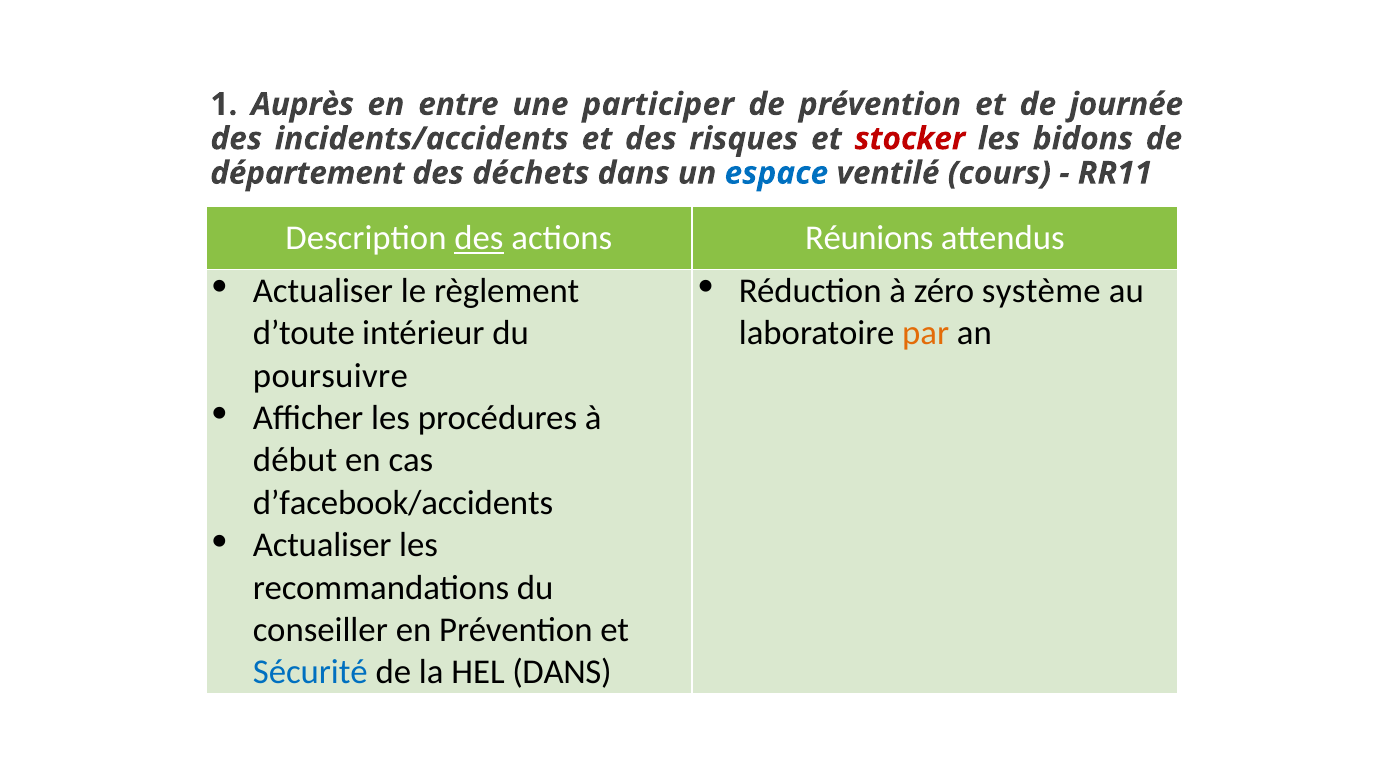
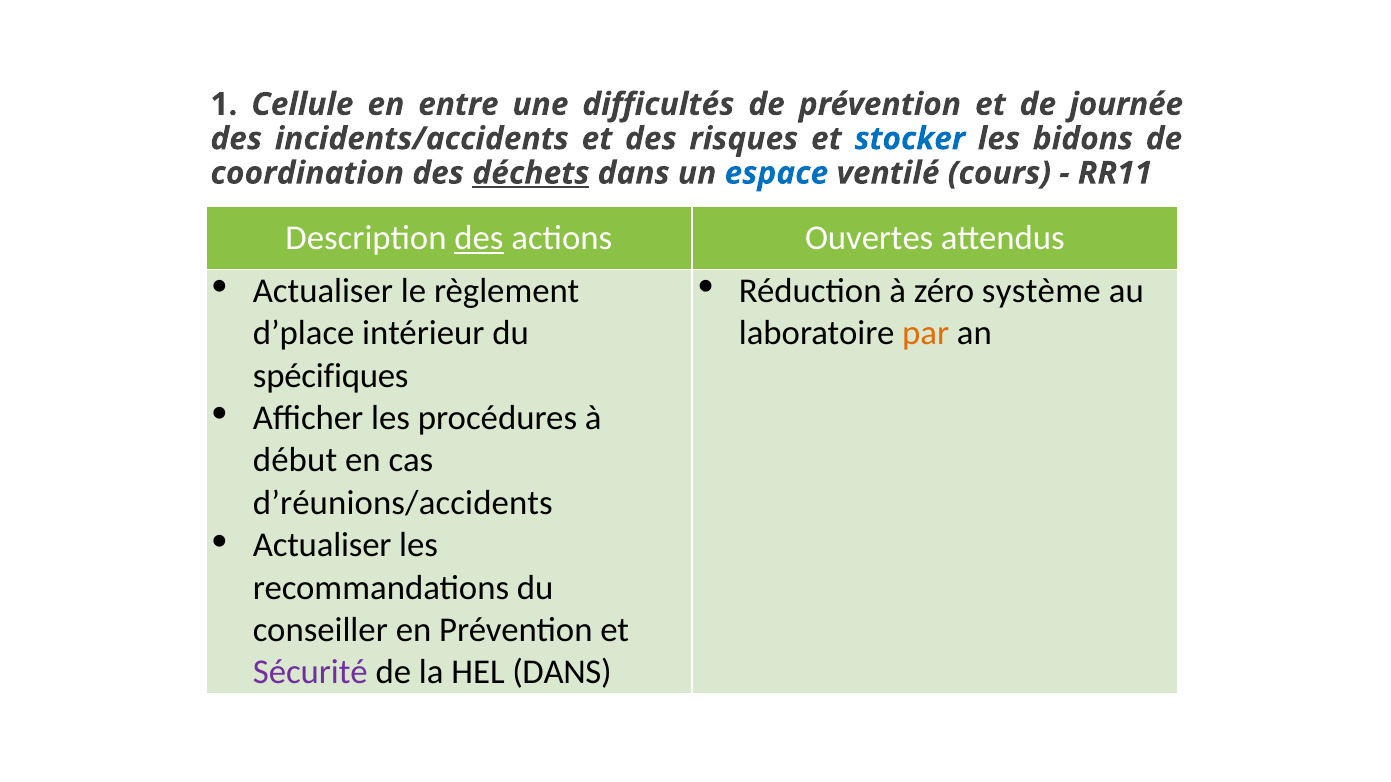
Auprès: Auprès -> Cellule
participer: participer -> difficultés
stocker colour: red -> blue
département: département -> coordination
déchets underline: none -> present
Réunions: Réunions -> Ouvertes
d’toute: d’toute -> d’place
poursuivre: poursuivre -> spécifiques
d’facebook/accidents: d’facebook/accidents -> d’réunions/accidents
Sécurité colour: blue -> purple
